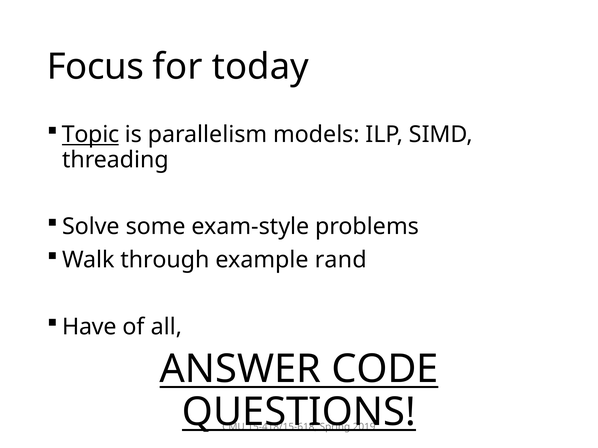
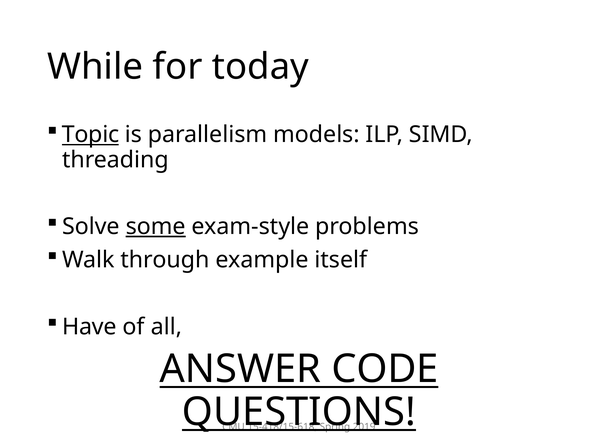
Focus: Focus -> While
some underline: none -> present
rand: rand -> itself
